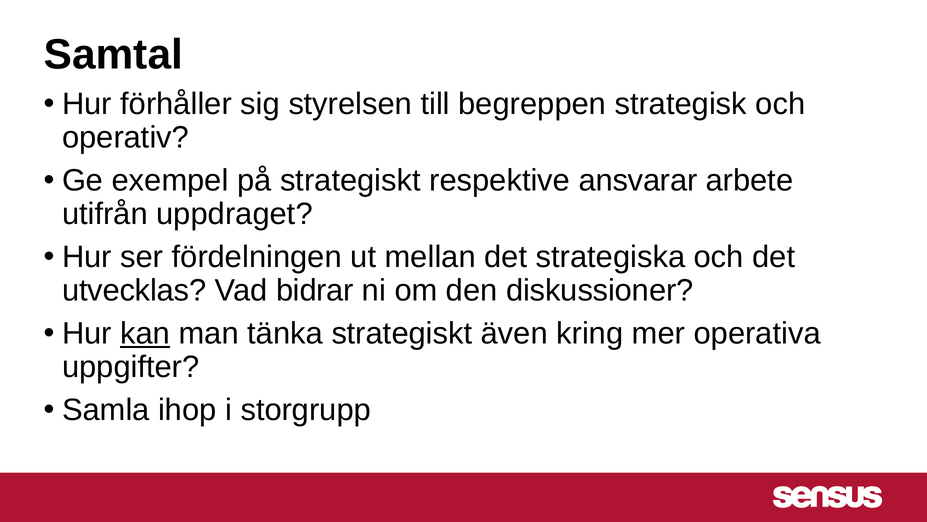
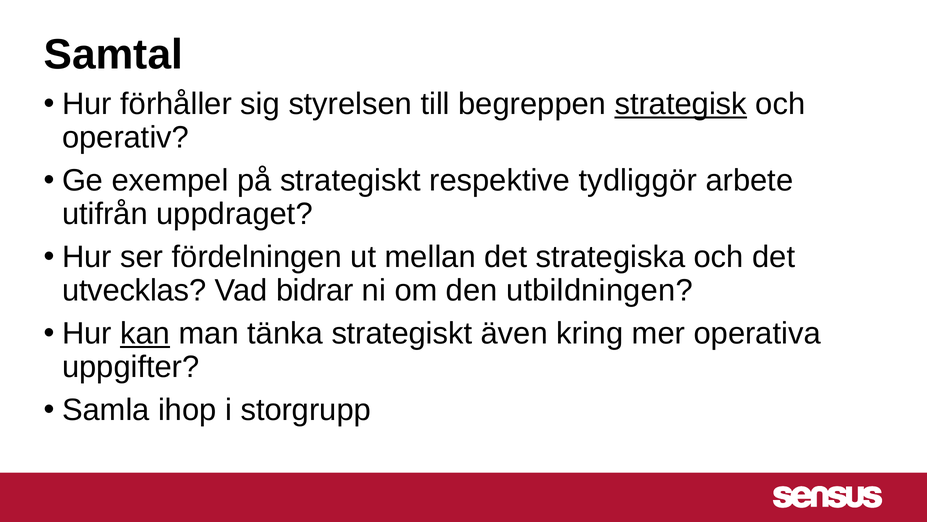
strategisk underline: none -> present
ansvarar: ansvarar -> tydliggör
diskussioner: diskussioner -> utbildningen
